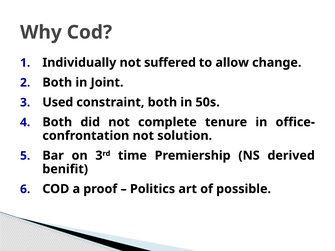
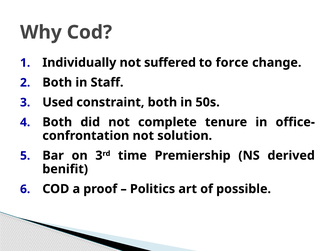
allow: allow -> force
Joint: Joint -> Staff
